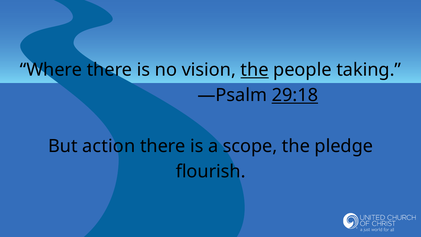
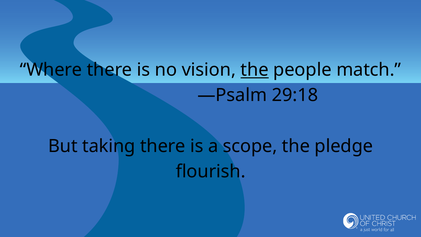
taking: taking -> match
29:18 underline: present -> none
action: action -> taking
